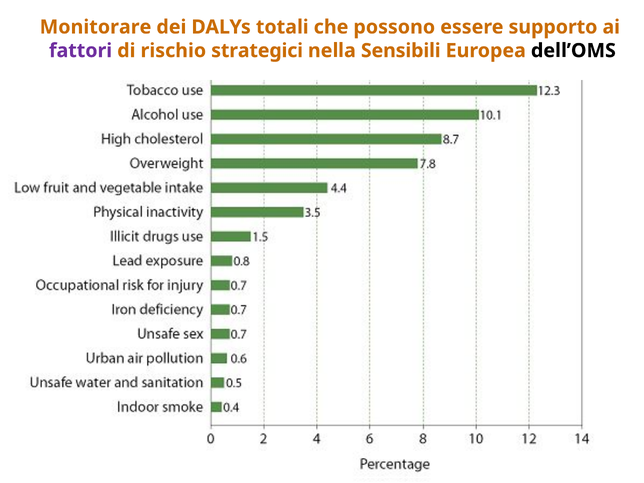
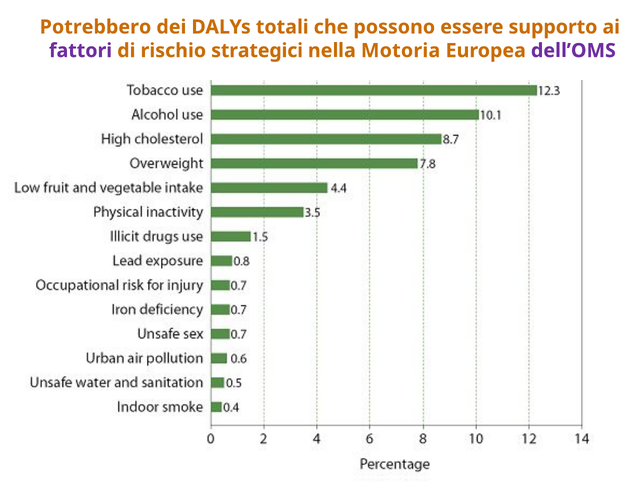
Monitorare: Monitorare -> Potrebbero
Sensibili: Sensibili -> Motoria
dell’OMS colour: black -> purple
